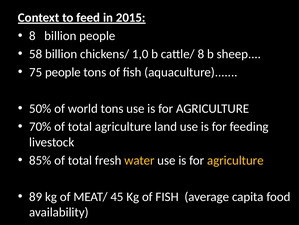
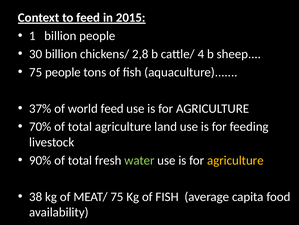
8 at (32, 36): 8 -> 1
58: 58 -> 30
1,0: 1,0 -> 2,8
cattle/ 8: 8 -> 4
50%: 50% -> 37%
world tons: tons -> feed
85%: 85% -> 90%
water colour: yellow -> light green
89: 89 -> 38
MEAT/ 45: 45 -> 75
